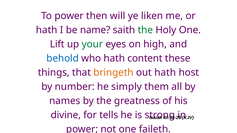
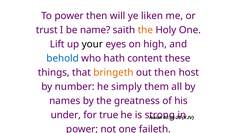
hath at (47, 30): hath -> trust
the at (145, 30) colour: green -> orange
your colour: green -> black
out hath: hath -> then
divine: divine -> under
tells: tells -> true
